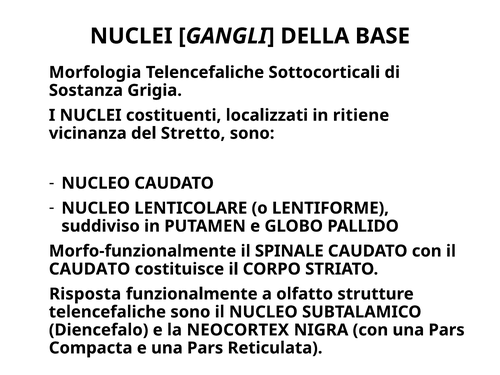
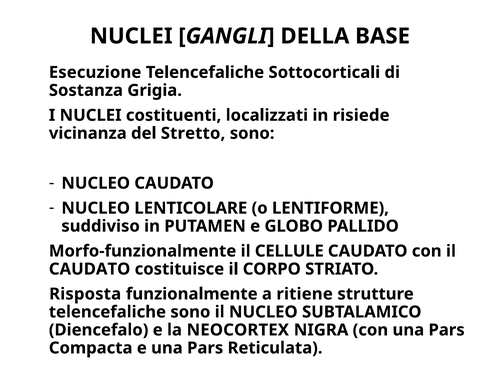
Morfologia: Morfologia -> Esecuzione
ritiene: ritiene -> risiede
SPINALE: SPINALE -> CELLULE
olfatto: olfatto -> ritiene
